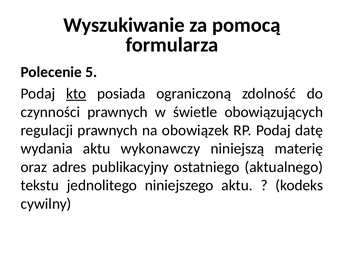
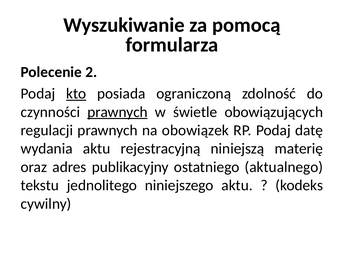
5: 5 -> 2
prawnych at (118, 112) underline: none -> present
wykonawczy: wykonawczy -> rejestracyjną
